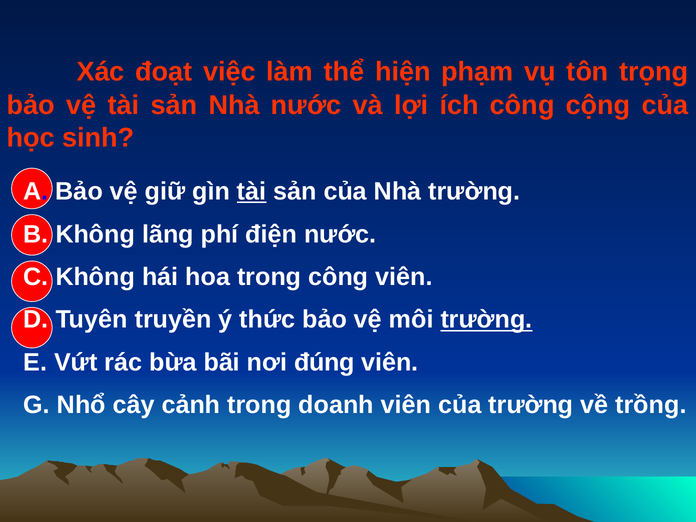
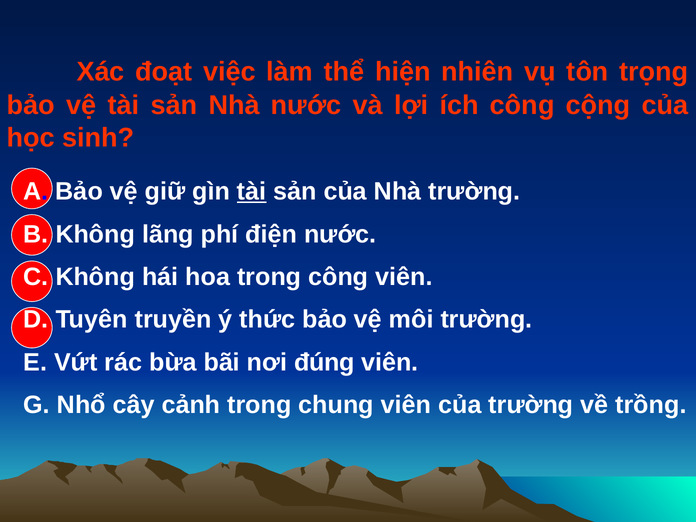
phạm: phạm -> nhiên
trường at (487, 320) underline: present -> none
doanh: doanh -> chung
